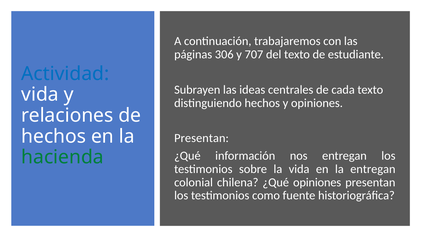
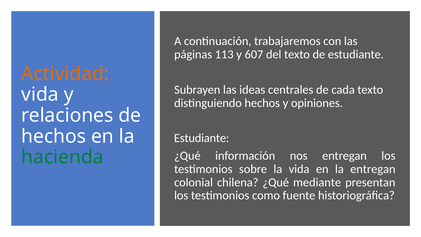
306: 306 -> 113
707: 707 -> 607
Actividad colour: blue -> orange
Presentan at (202, 138): Presentan -> Estudiante
¿Qué opiniones: opiniones -> mediante
